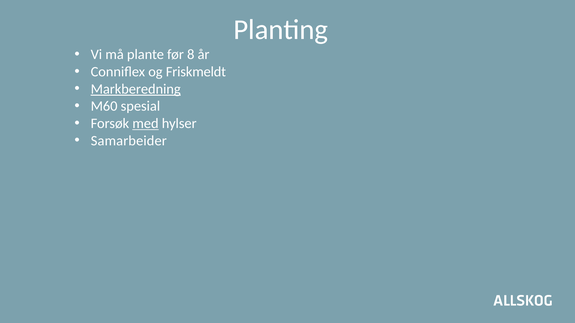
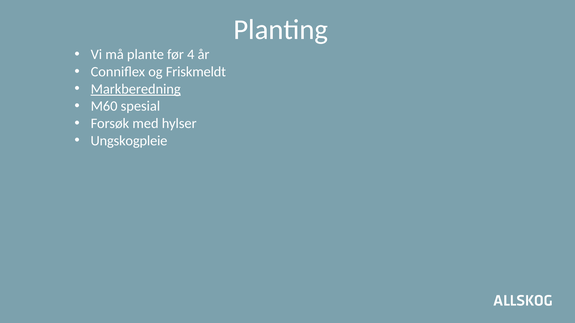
8: 8 -> 4
med underline: present -> none
Samarbeider: Samarbeider -> Ungskogpleie
